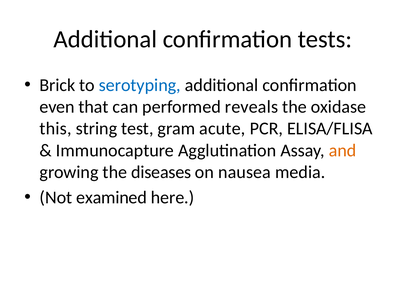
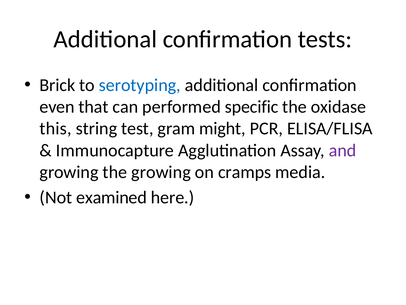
reveals: reveals -> specific
acute: acute -> might
and colour: orange -> purple
the diseases: diseases -> growing
nausea: nausea -> cramps
